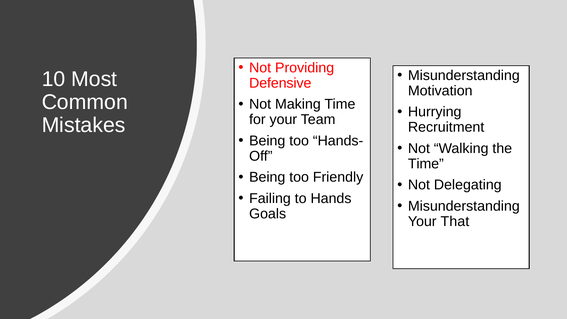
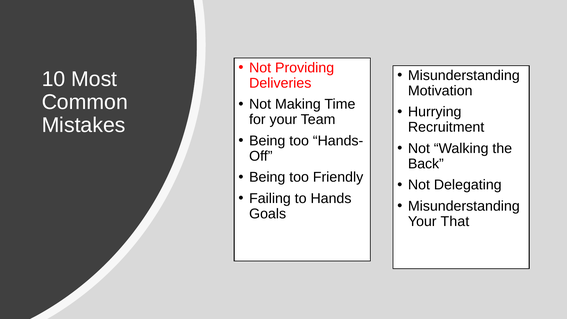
Defensive: Defensive -> Deliveries
Time at (426, 164): Time -> Back
